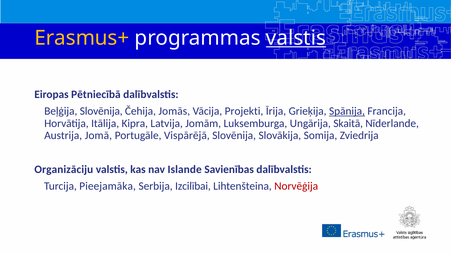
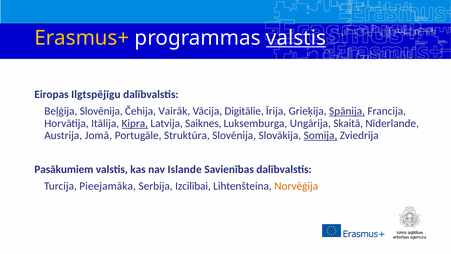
Pētniecībā: Pētniecībā -> Ilgtspējīgu
Jomās: Jomās -> Vairāk
Projekti: Projekti -> Digitālie
Kipra underline: none -> present
Jomām: Jomām -> Saiknes
Vispārējā: Vispārējā -> Struktūra
Somija underline: none -> present
Organizāciju: Organizāciju -> Pasākumiem
Norvēģija colour: red -> orange
